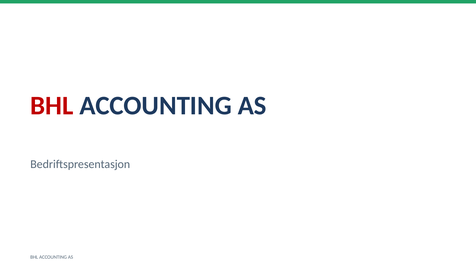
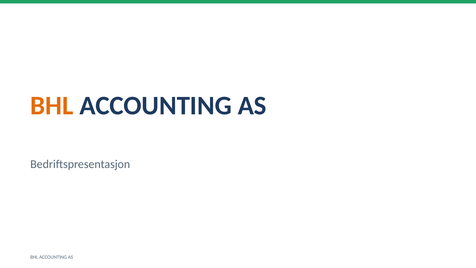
BHL at (52, 106) colour: red -> orange
